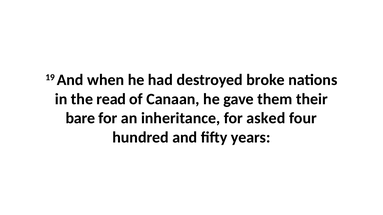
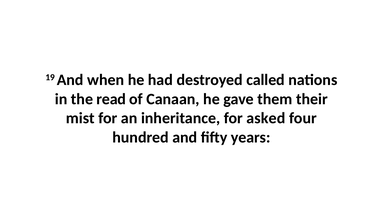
broke: broke -> called
bare: bare -> mist
